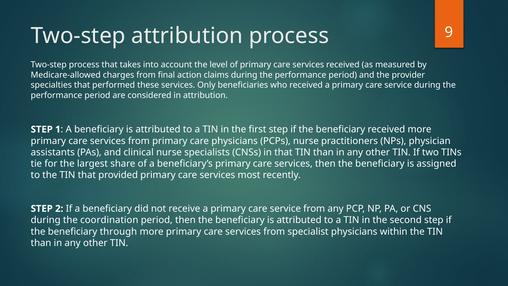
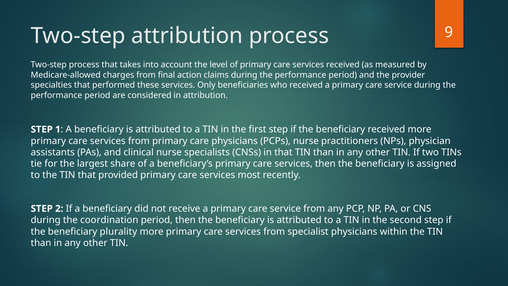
through: through -> plurality
